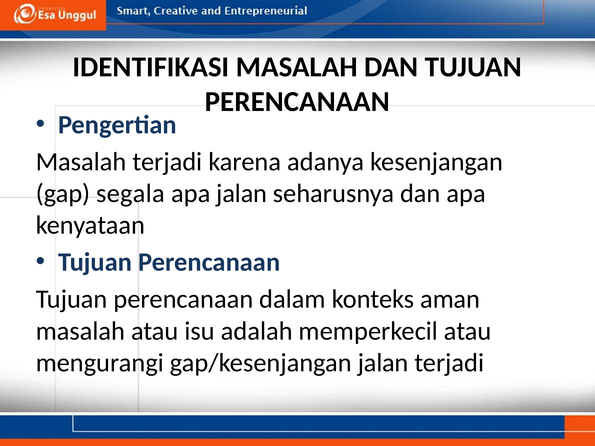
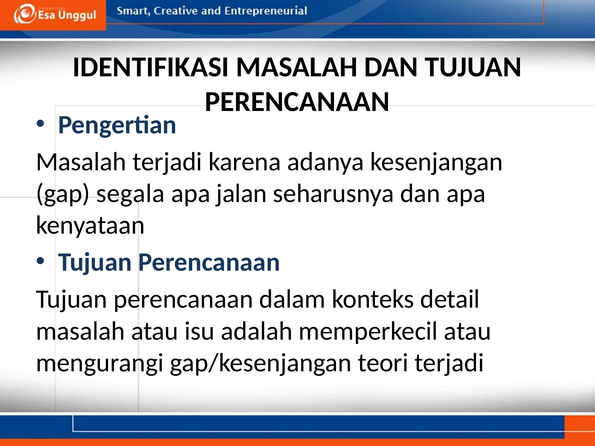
aman: aman -> detail
gap/kesenjangan jalan: jalan -> teori
